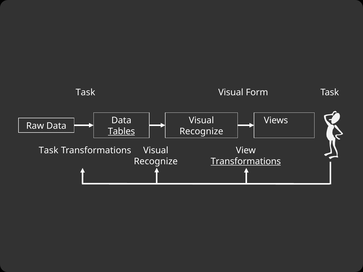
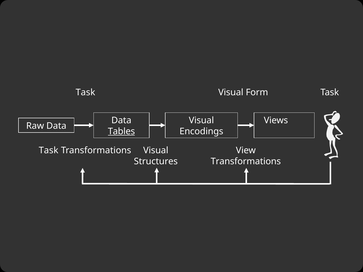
Recognize at (201, 131): Recognize -> Encodings
Recognize at (156, 161): Recognize -> Structures
Transformations at (246, 161) underline: present -> none
